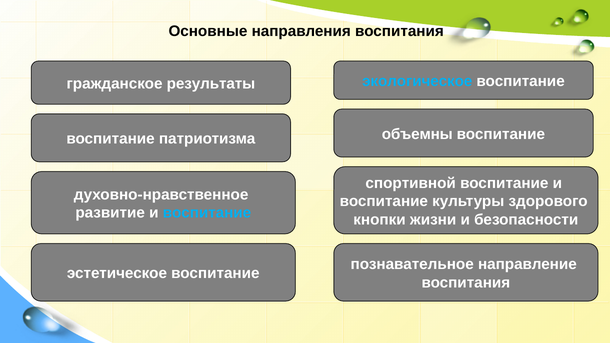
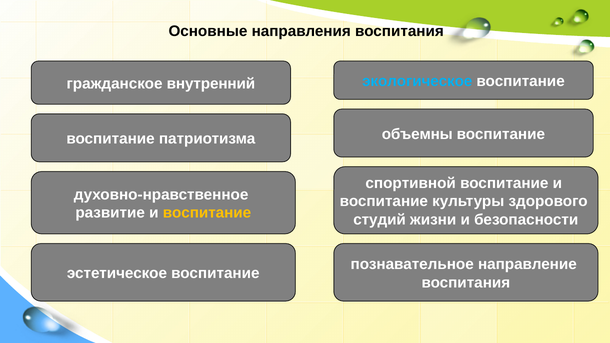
результаты: результаты -> внутренний
воспитание at (207, 213) colour: light blue -> yellow
кнопки: кнопки -> студий
